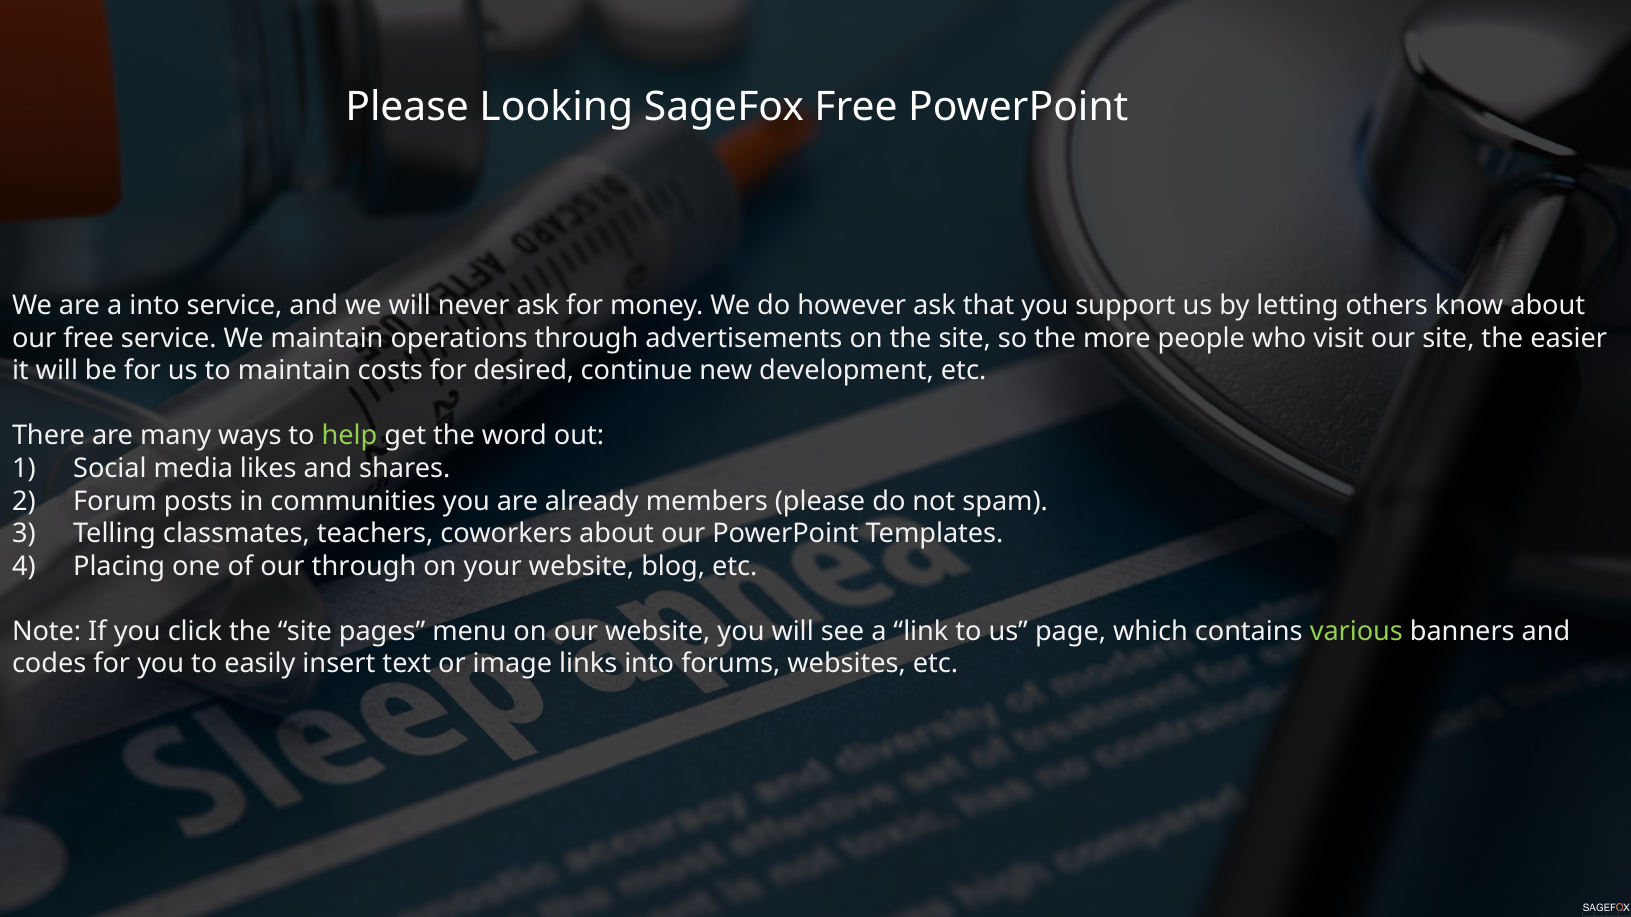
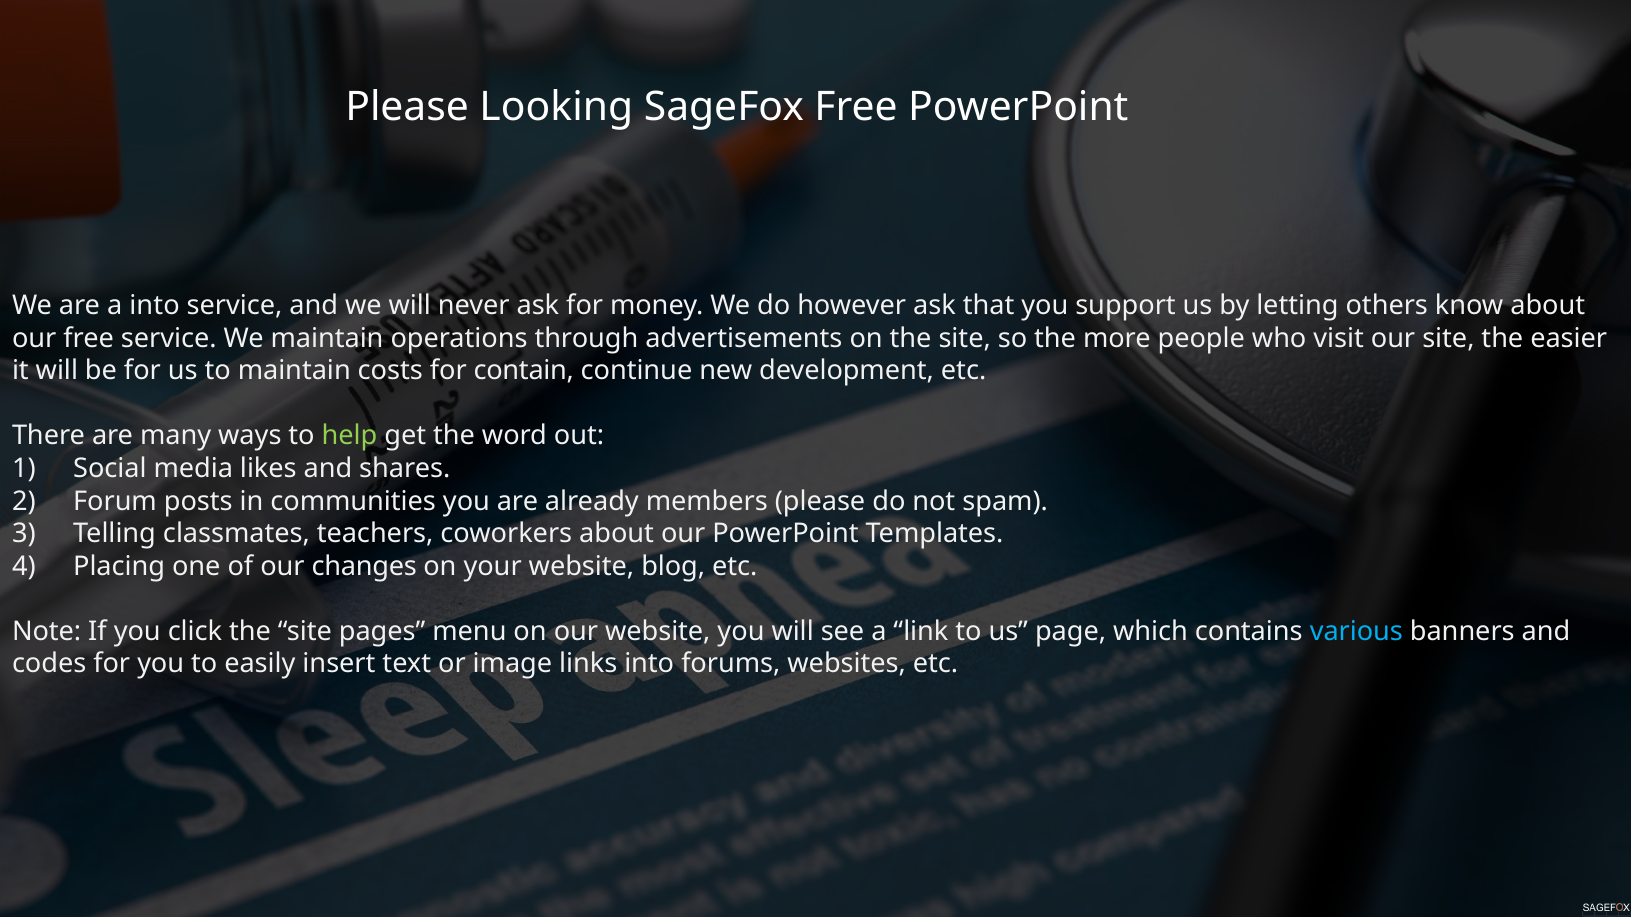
desired: desired -> contain
our through: through -> changes
various colour: light green -> light blue
